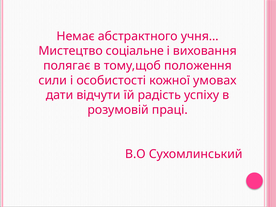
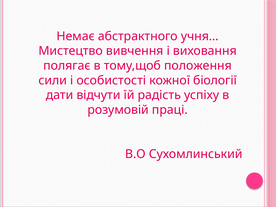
соціальне: соціальне -> вивчення
умовах: умовах -> біології
